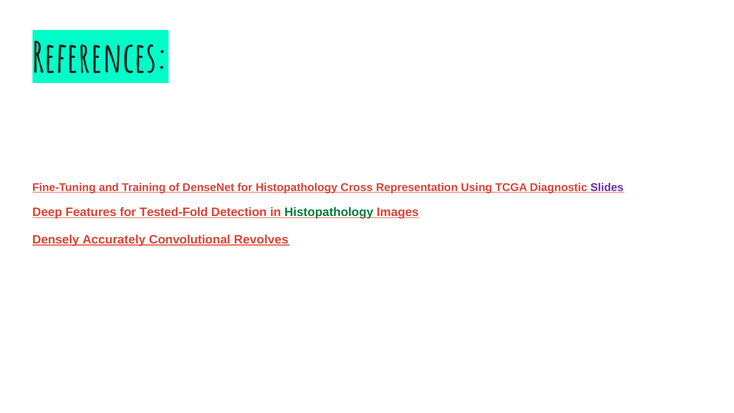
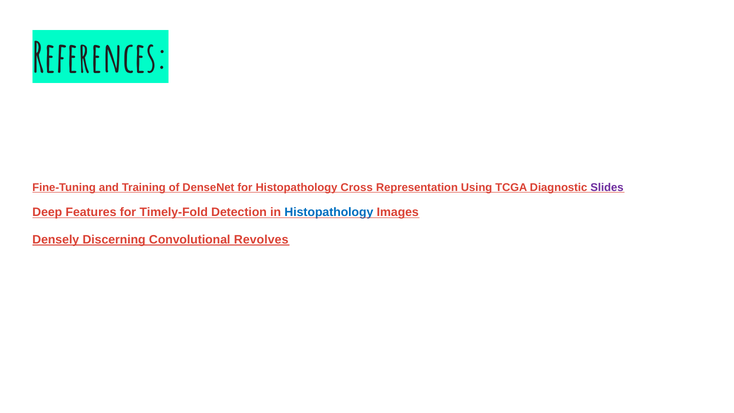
Tested-Fold: Tested-Fold -> Timely-Fold
Histopathology at (329, 212) colour: green -> blue
Accurately: Accurately -> Discerning
